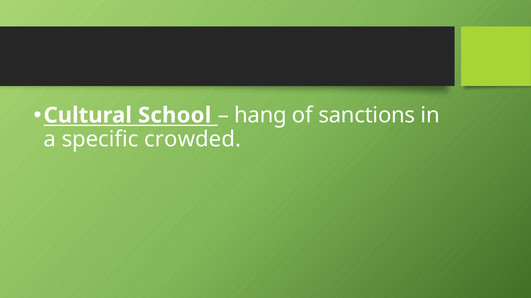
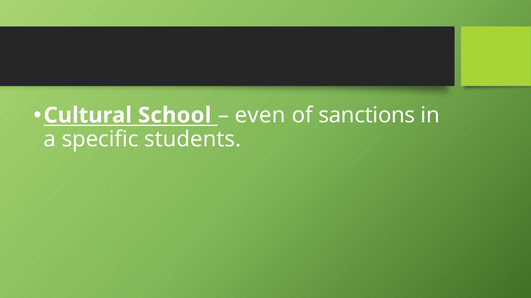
hang: hang -> even
crowded: crowded -> students
